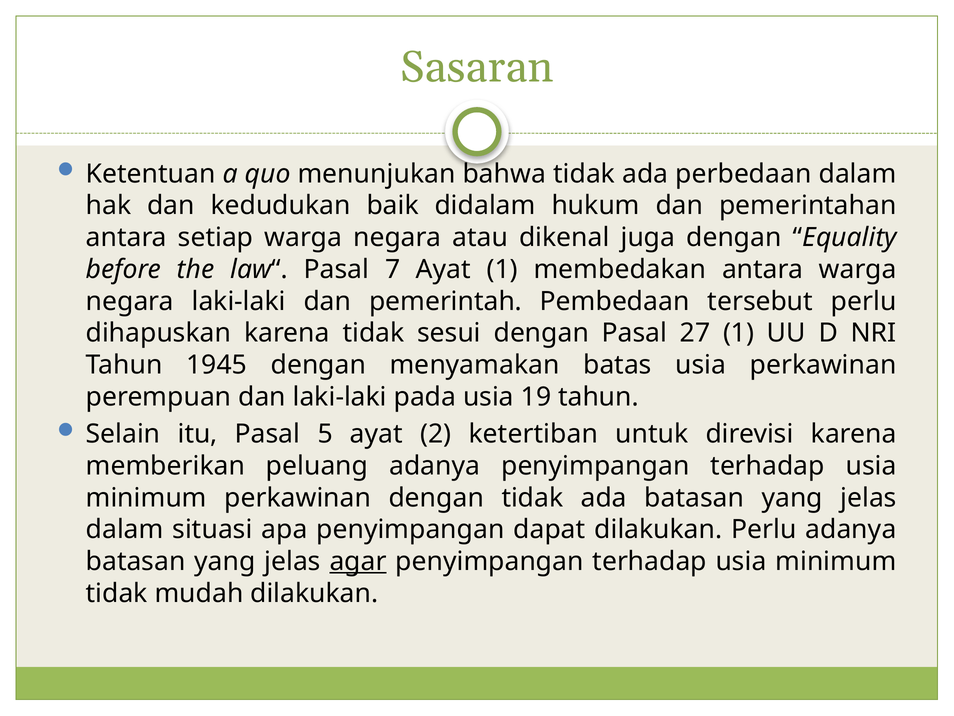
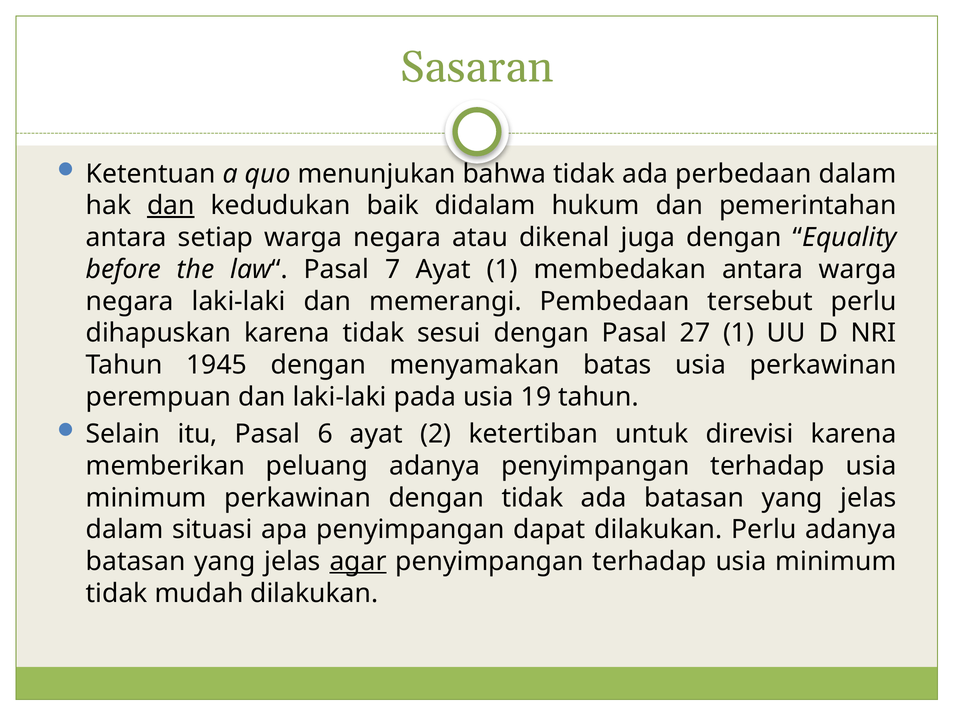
dan at (171, 205) underline: none -> present
pemerintah: pemerintah -> memerangi
5: 5 -> 6
